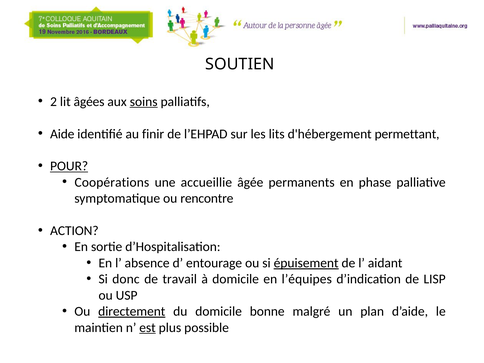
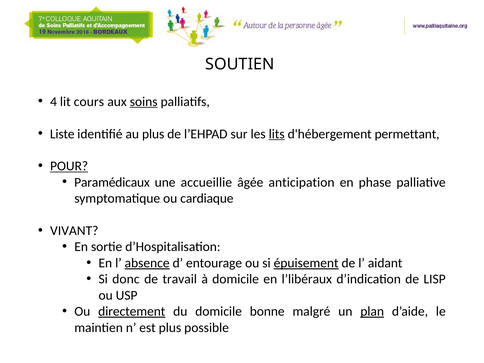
2: 2 -> 4
âgées: âgées -> cours
Aide: Aide -> Liste
au finir: finir -> plus
lits underline: none -> present
Coopérations: Coopérations -> Paramédicaux
permanents: permanents -> anticipation
rencontre: rencontre -> cardiaque
ACTION: ACTION -> VIVANT
absence underline: none -> present
l’équipes: l’équipes -> l’libéraux
plan underline: none -> present
est underline: present -> none
